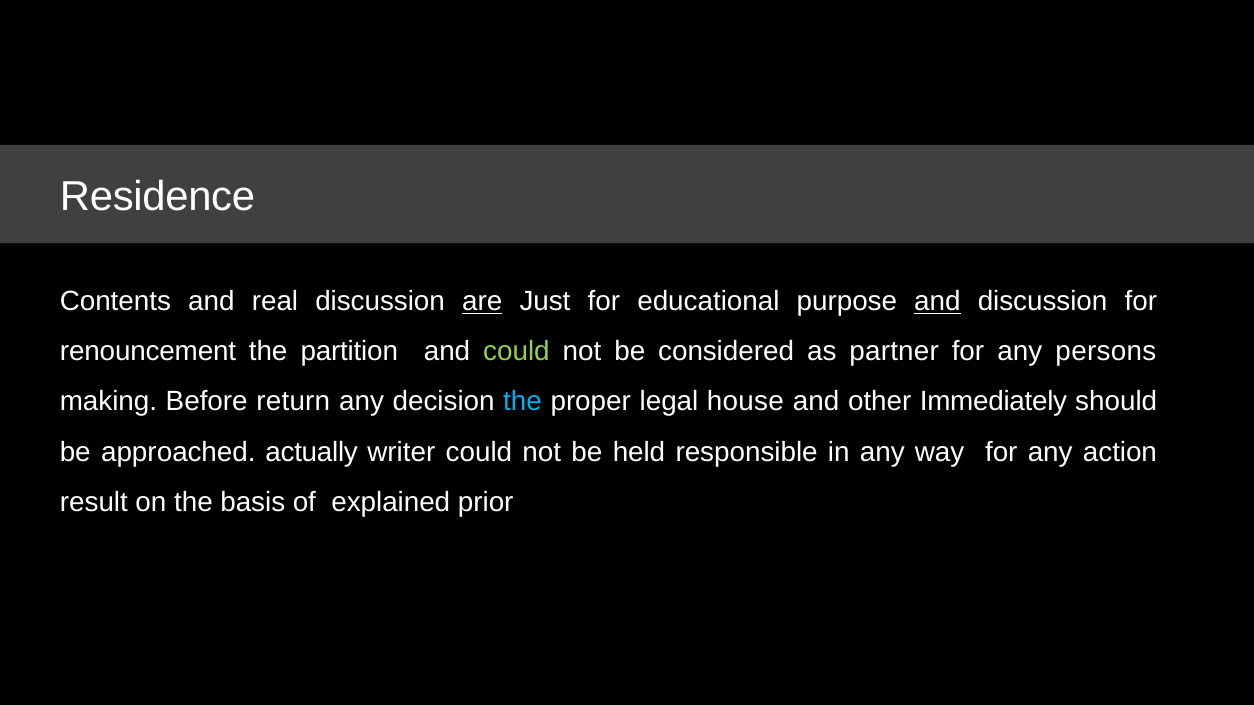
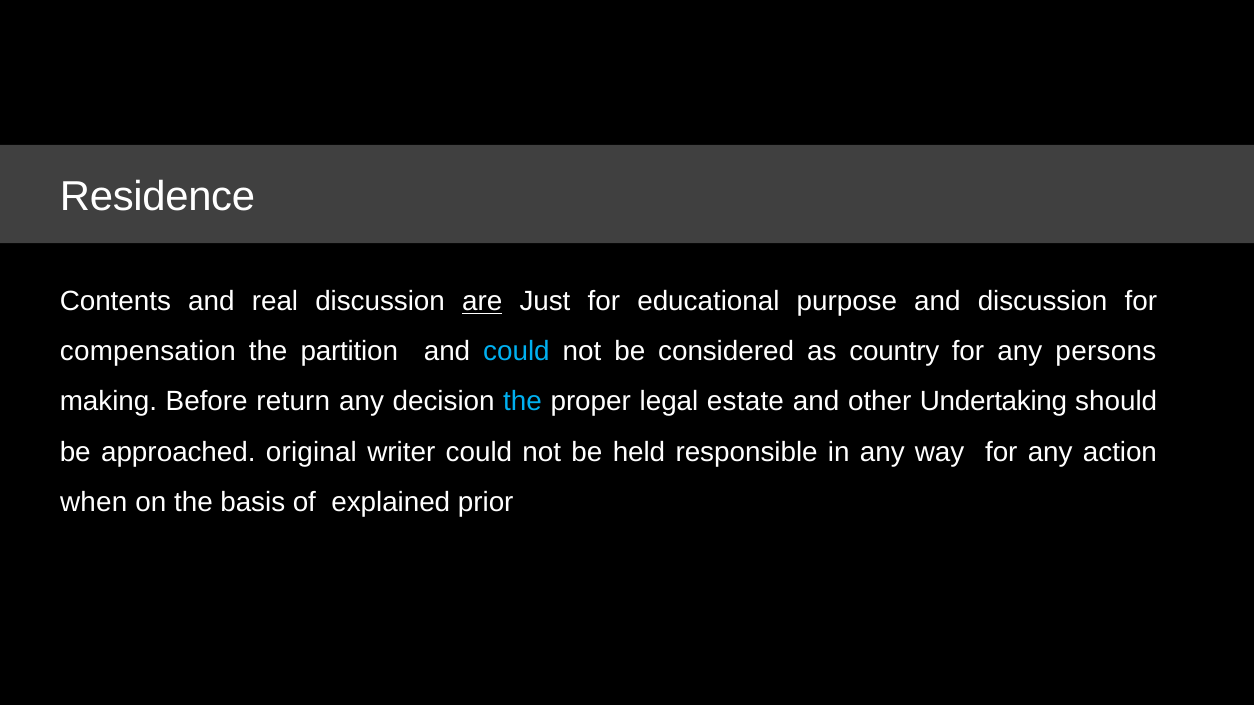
and at (937, 302) underline: present -> none
renouncement: renouncement -> compensation
could at (516, 352) colour: light green -> light blue
partner: partner -> country
house: house -> estate
Immediately: Immediately -> Undertaking
actually: actually -> original
result: result -> when
